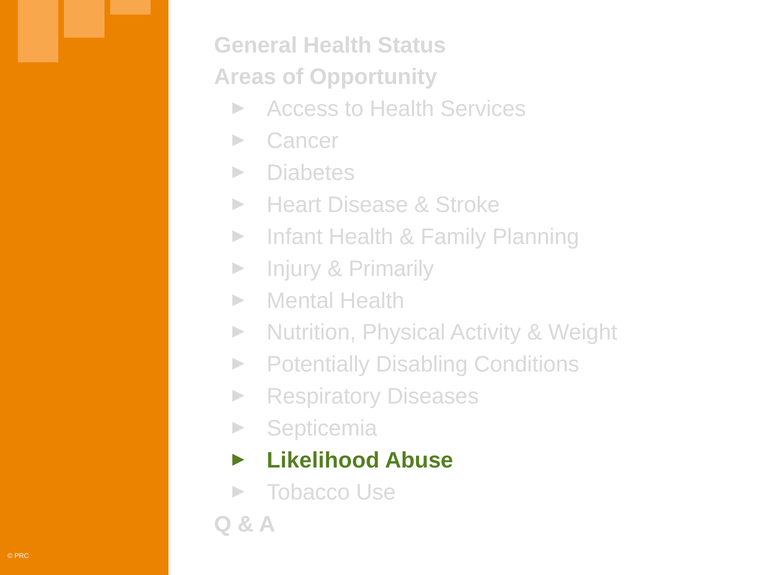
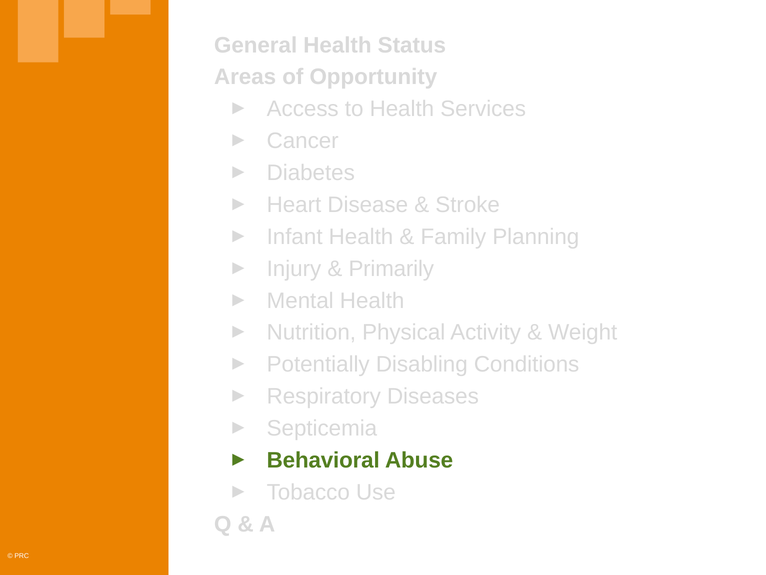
Likelihood: Likelihood -> Behavioral
